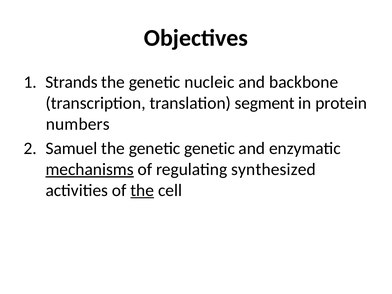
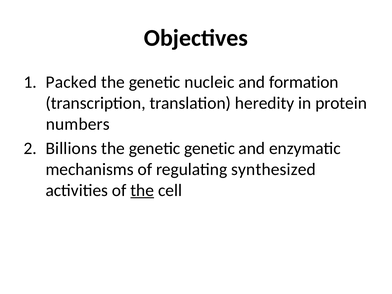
Strands: Strands -> Packed
backbone: backbone -> formation
segment: segment -> heredity
Samuel: Samuel -> Billions
mechanisms underline: present -> none
